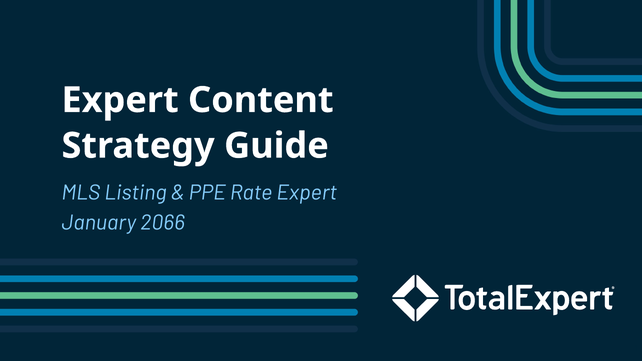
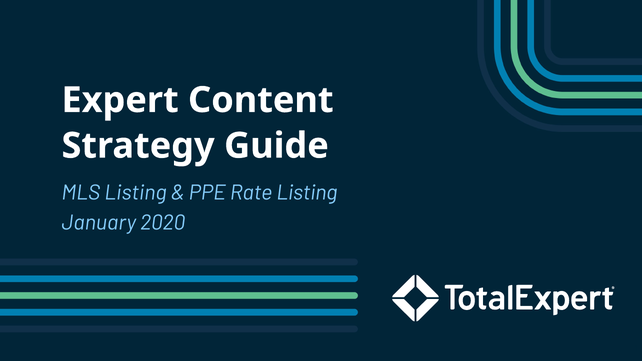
Rate Expert: Expert -> Listing
2066: 2066 -> 2020
